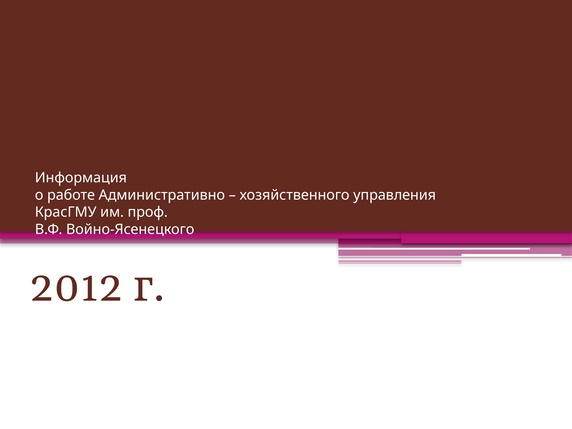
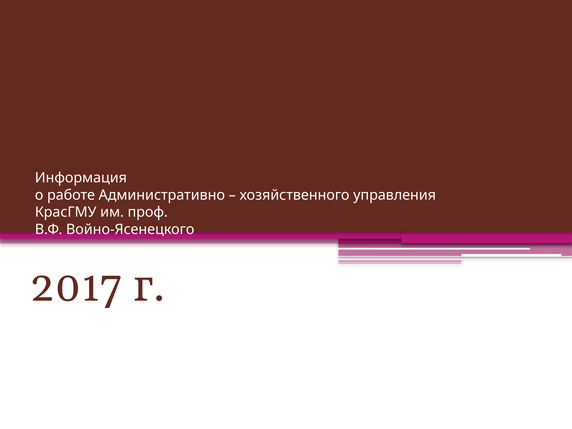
2012: 2012 -> 2017
